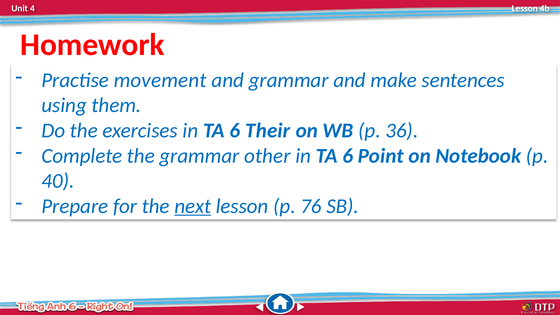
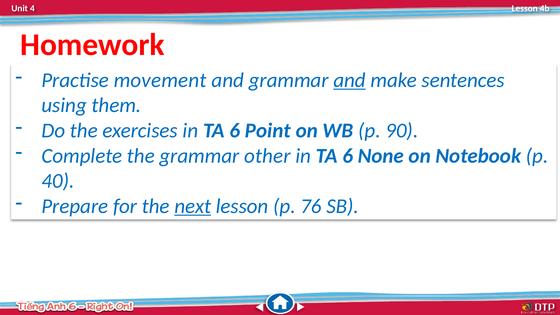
and at (350, 80) underline: none -> present
Their: Their -> Point
36: 36 -> 90
Point: Point -> None
